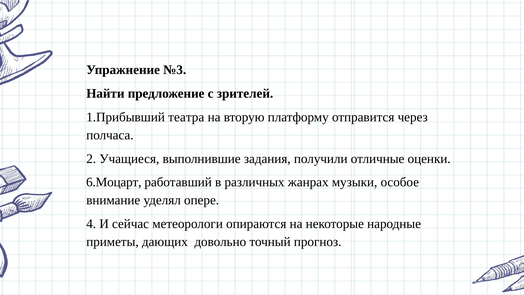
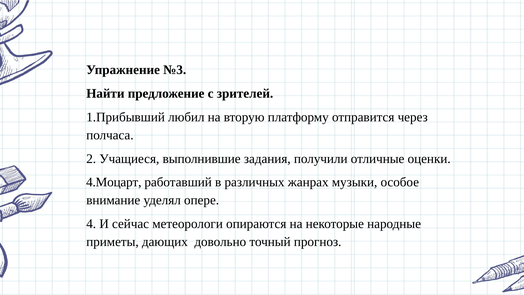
театра: театра -> любил
6.Моцарт: 6.Моцарт -> 4.Моцарт
